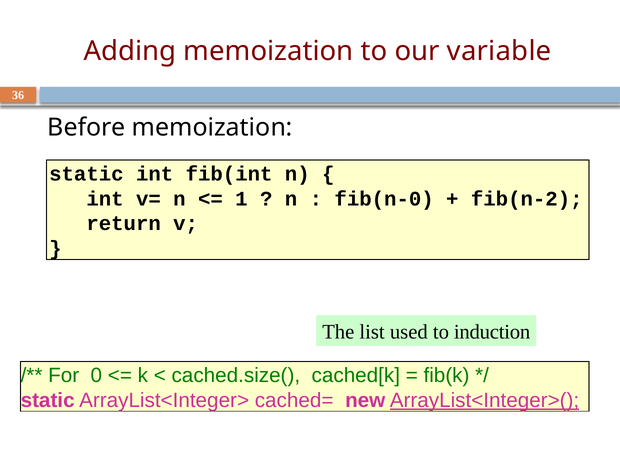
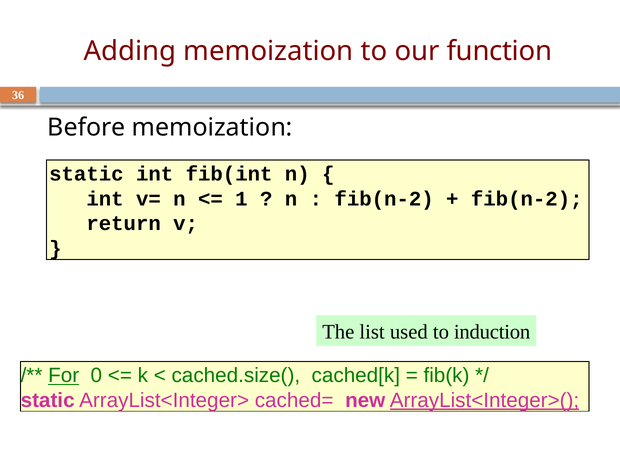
variable: variable -> function
fib(n-0 at (384, 199): fib(n-0 -> fib(n-2
For underline: none -> present
